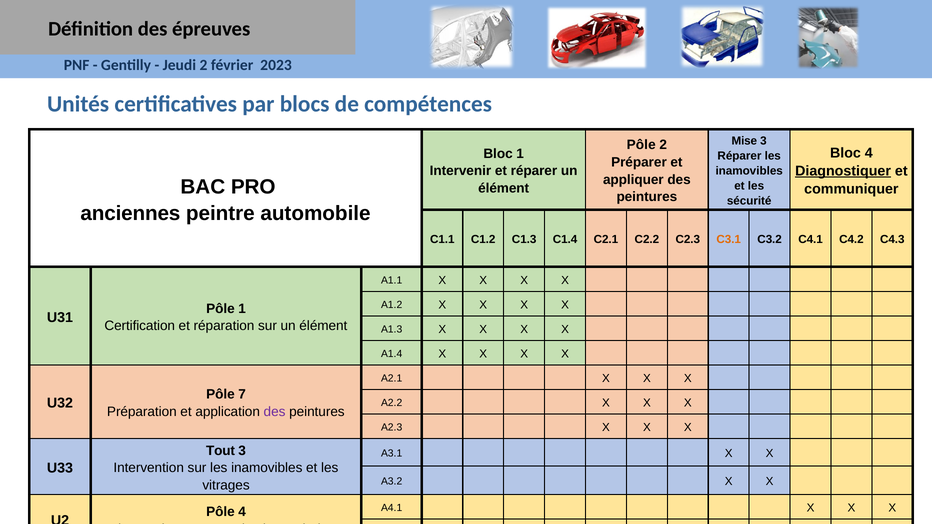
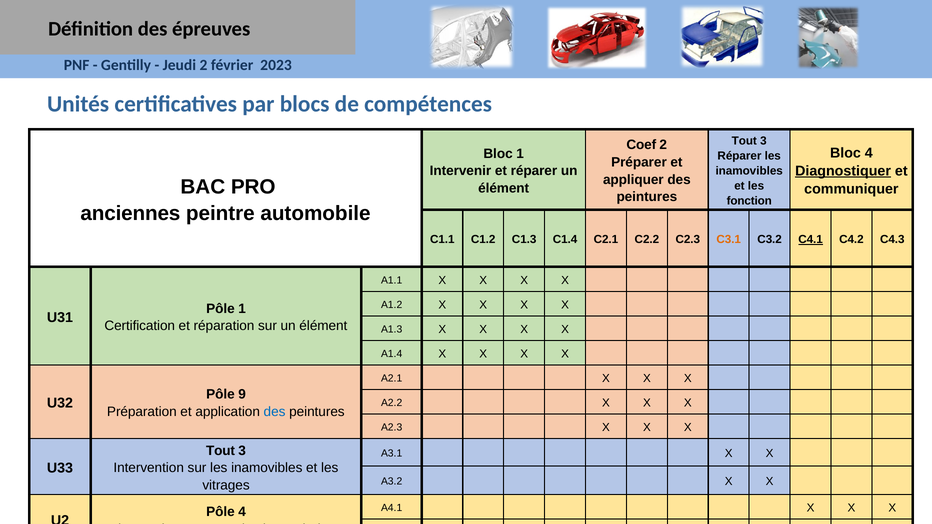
Mise at (744, 141): Mise -> Tout
Pôle at (641, 145): Pôle -> Coef
sécurité: sécurité -> fonction
C4.1 underline: none -> present
7: 7 -> 9
des at (275, 412) colour: purple -> blue
